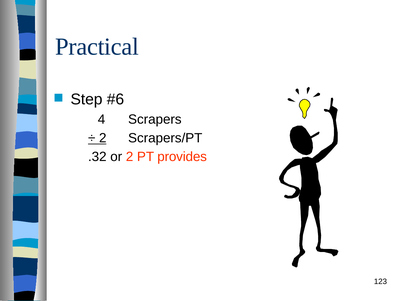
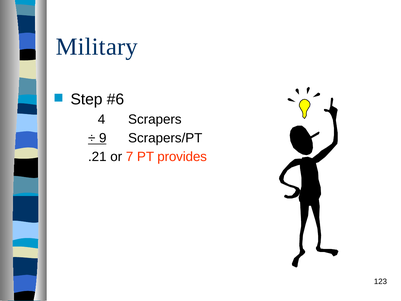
Practical: Practical -> Military
2 at (103, 138): 2 -> 9
.32: .32 -> .21
or 2: 2 -> 7
